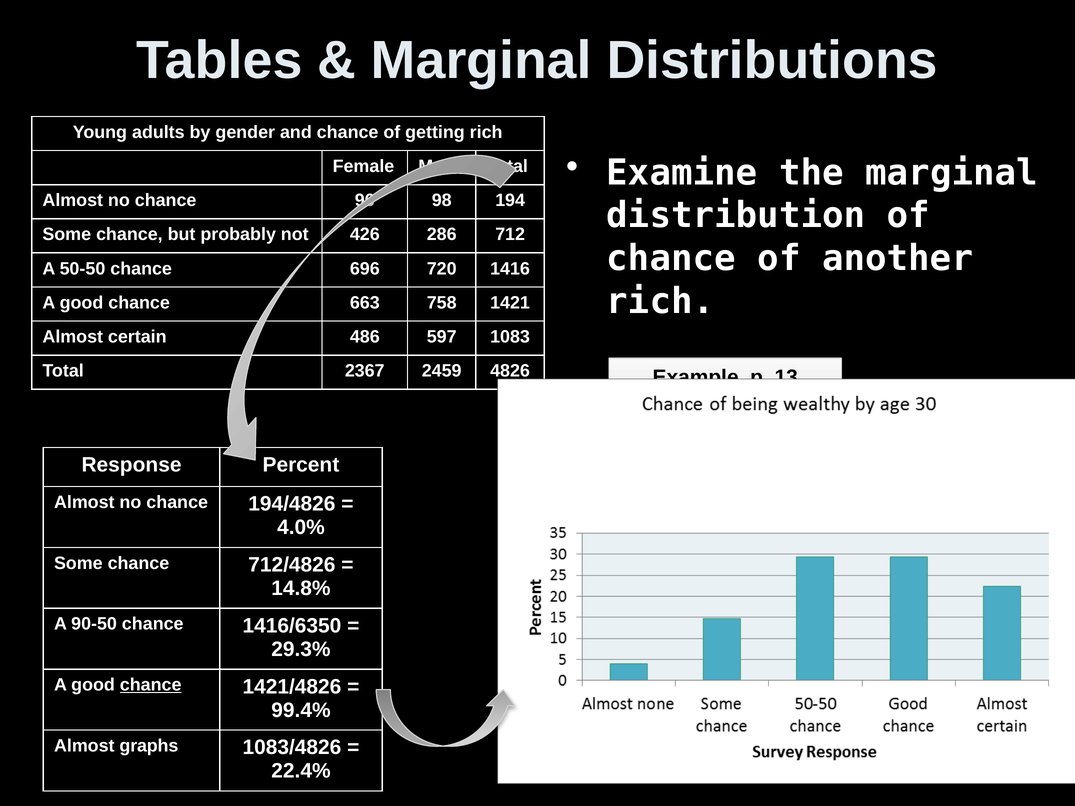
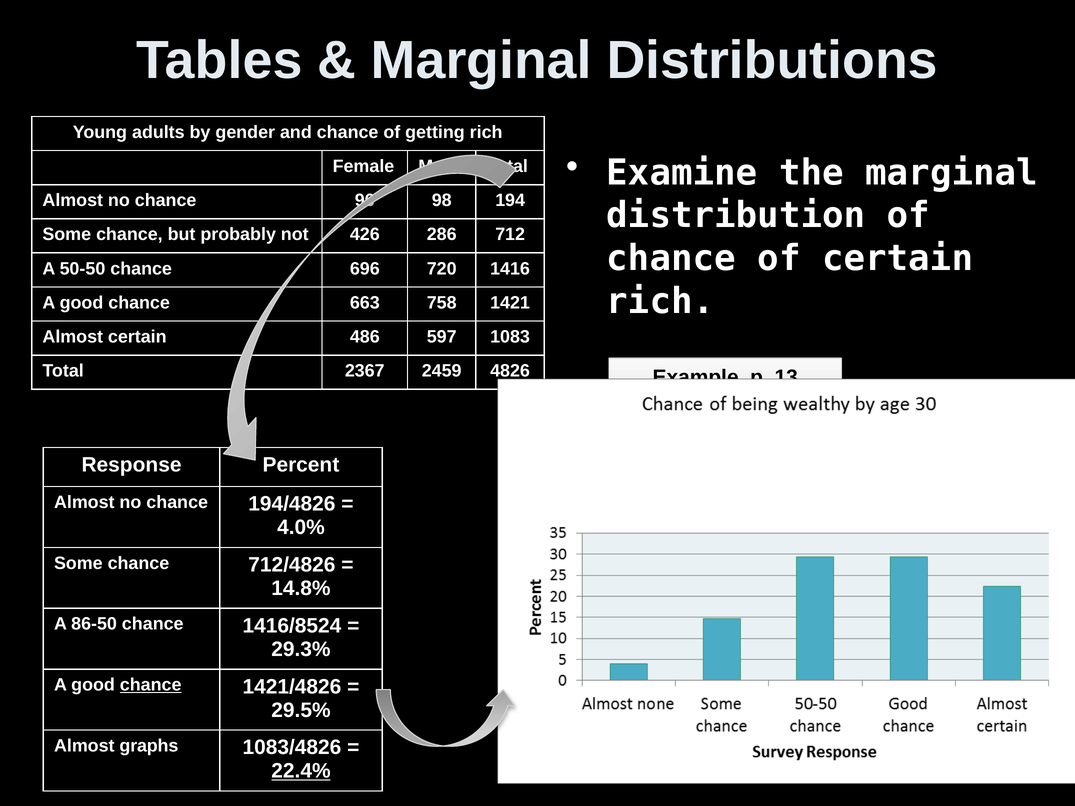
of another: another -> certain
90-50: 90-50 -> 86-50
1416/6350: 1416/6350 -> 1416/8524
99.4%: 99.4% -> 29.5%
22.4% underline: none -> present
